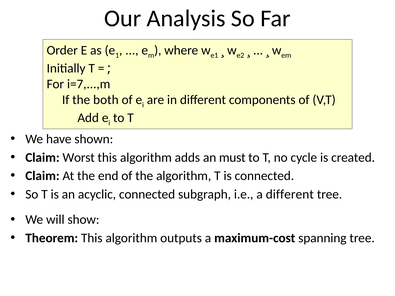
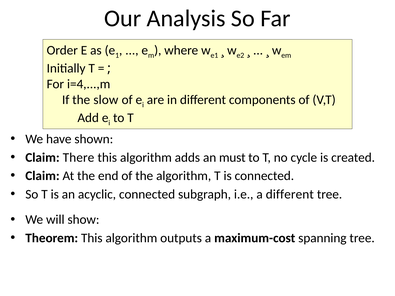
i=7,...,m: i=7,...,m -> i=4,...,m
both: both -> slow
Worst: Worst -> There
